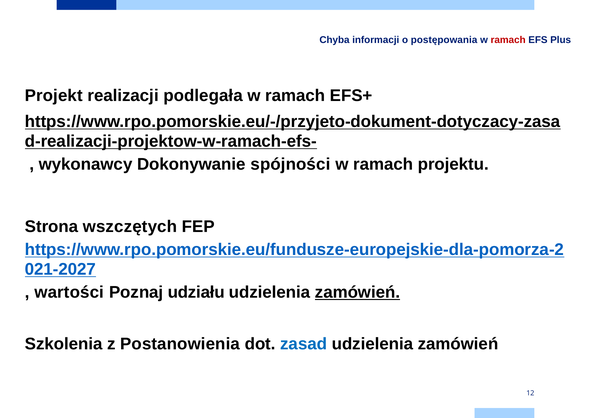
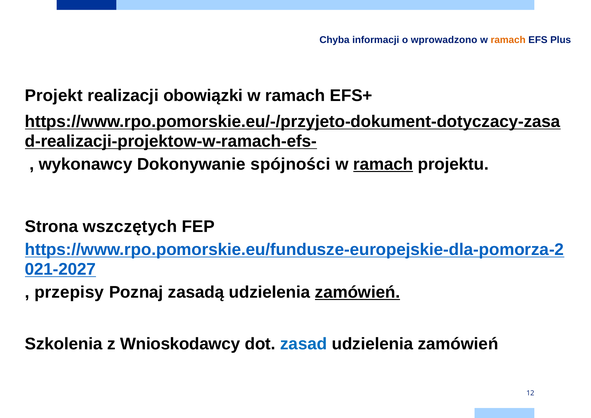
postępowania: postępowania -> wprowadzono
ramach at (508, 40) colour: red -> orange
podlegała: podlegała -> obowiązki
ramach at (383, 164) underline: none -> present
wartości: wartości -> przepisy
udziału: udziału -> zasadą
Postanowienia: Postanowienia -> Wnioskodawcy
